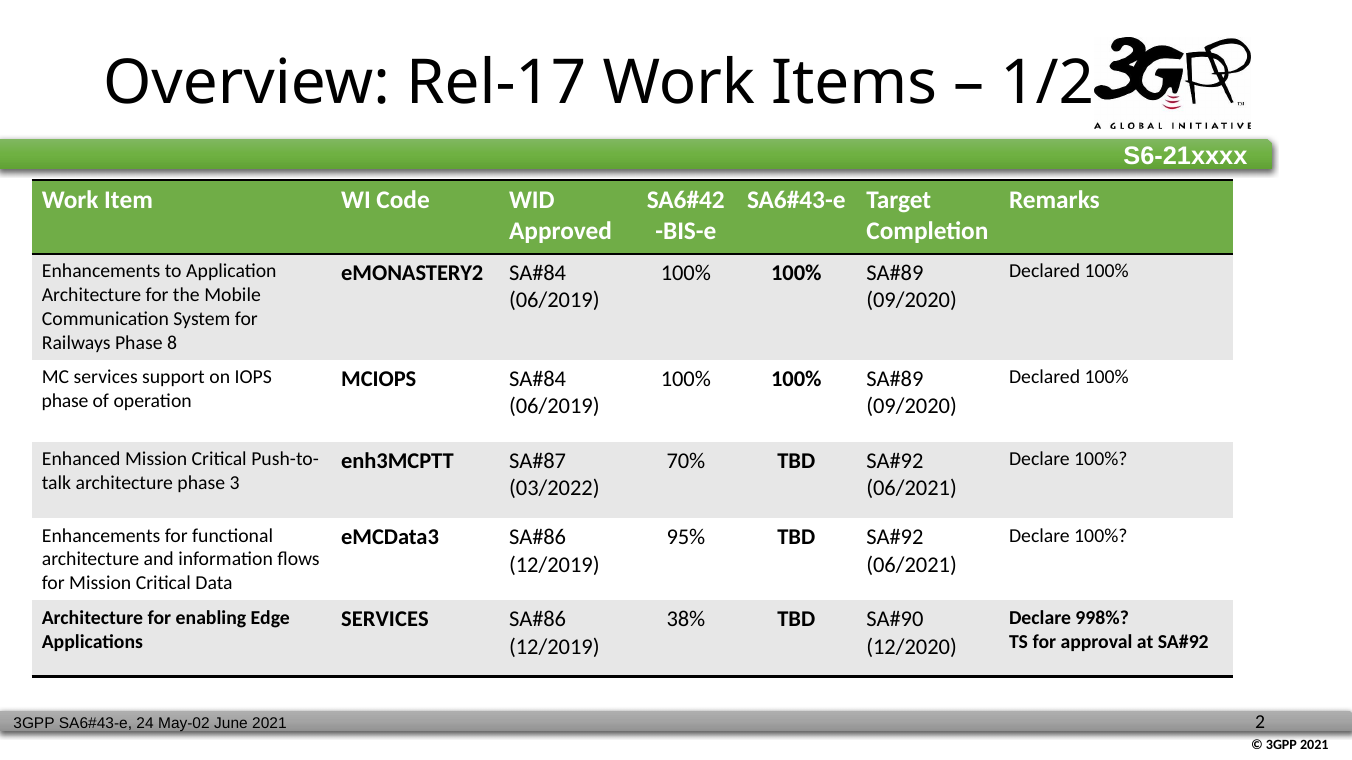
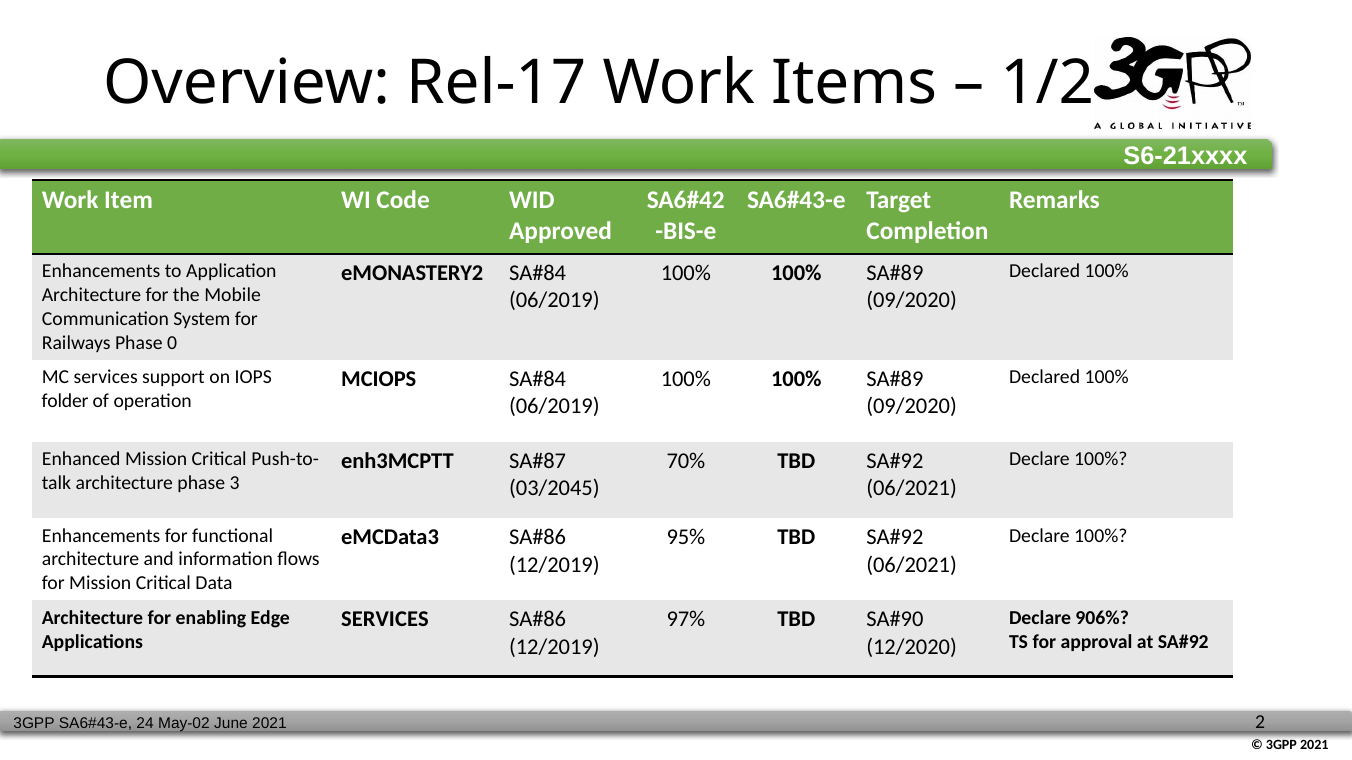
8: 8 -> 0
phase at (65, 401): phase -> folder
03/2022: 03/2022 -> 03/2045
998%: 998% -> 906%
38%: 38% -> 97%
